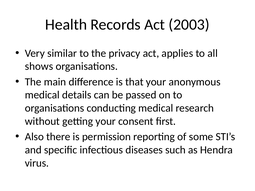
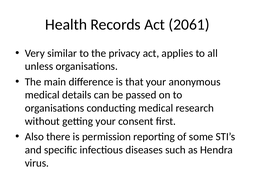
2003: 2003 -> 2061
shows: shows -> unless
